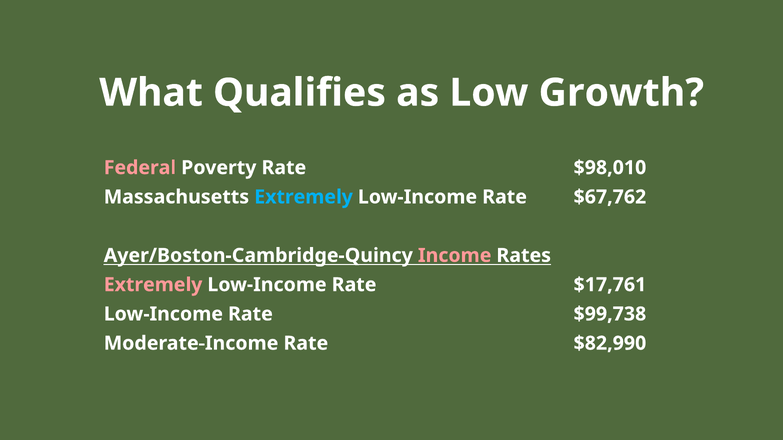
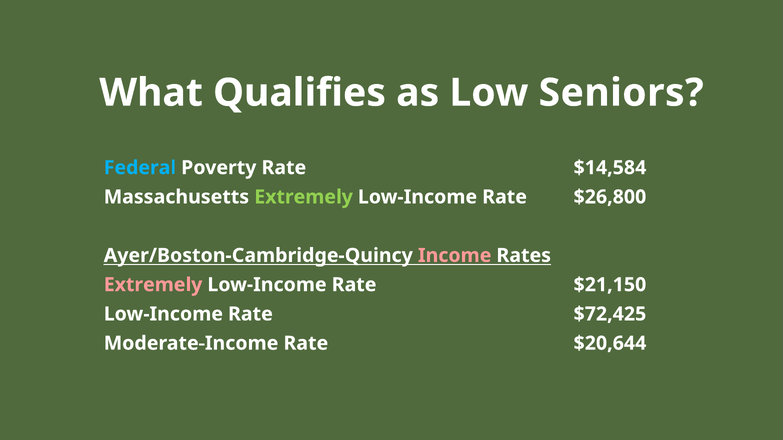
Growth: Growth -> Seniors
Federal colour: pink -> light blue
$98,010: $98,010 -> $14,584
Extremely at (304, 197) colour: light blue -> light green
$67,762: $67,762 -> $26,800
$17,761: $17,761 -> $21,150
$99,738: $99,738 -> $72,425
$82,990: $82,990 -> $20,644
